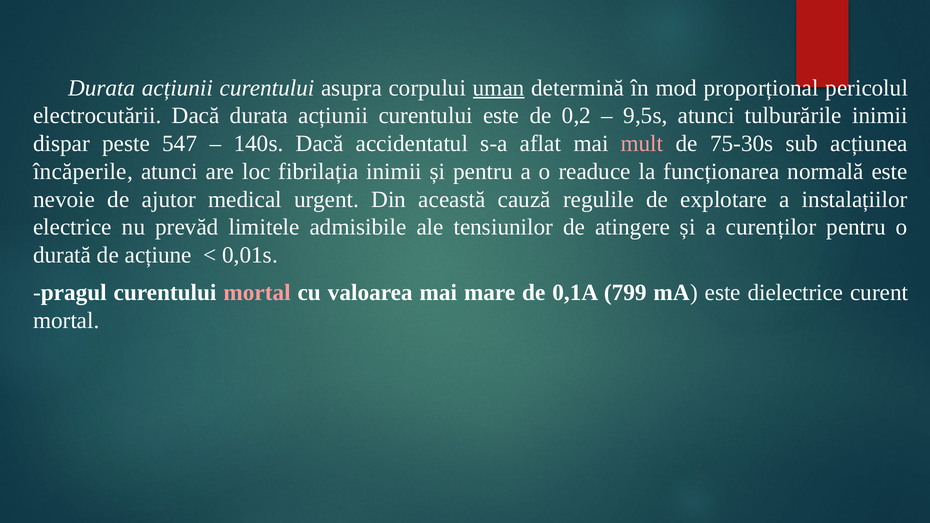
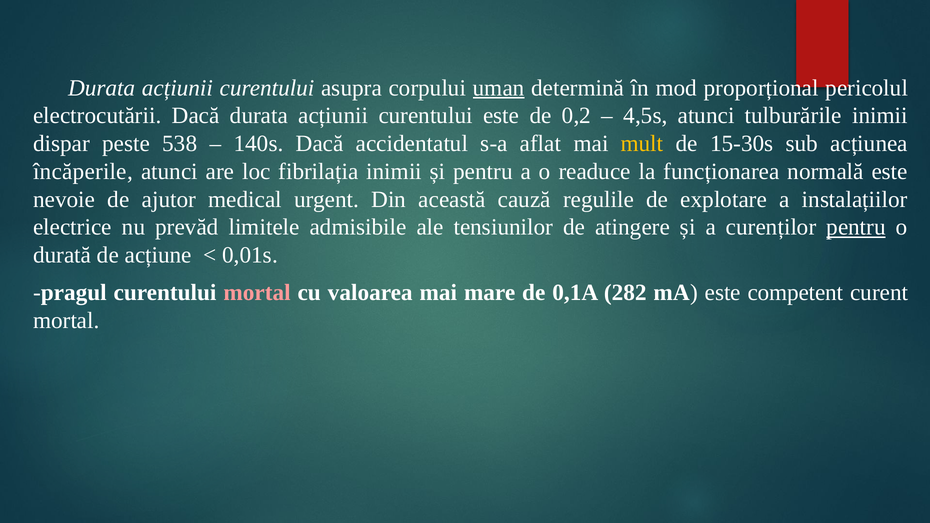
9,5s: 9,5s -> 4,5s
547: 547 -> 538
mult colour: pink -> yellow
75-30s: 75-30s -> 15-30s
pentru at (856, 227) underline: none -> present
799: 799 -> 282
dielectrice: dielectrice -> competent
